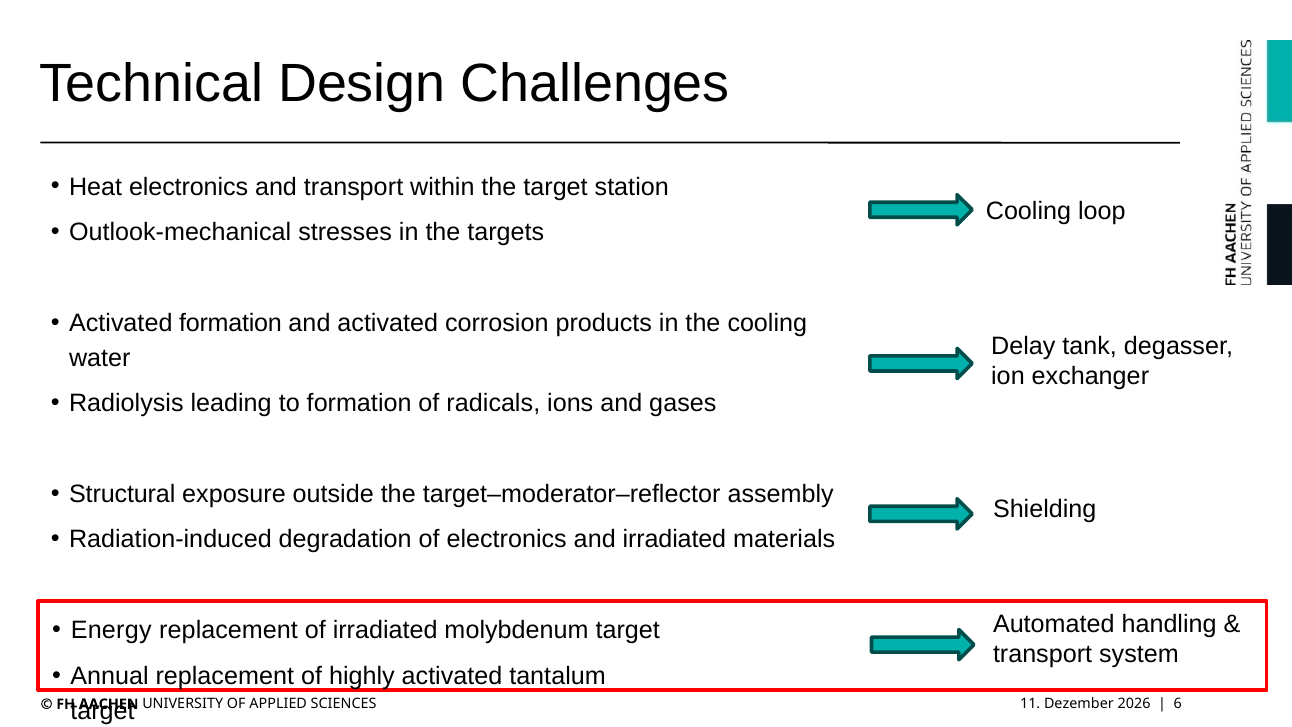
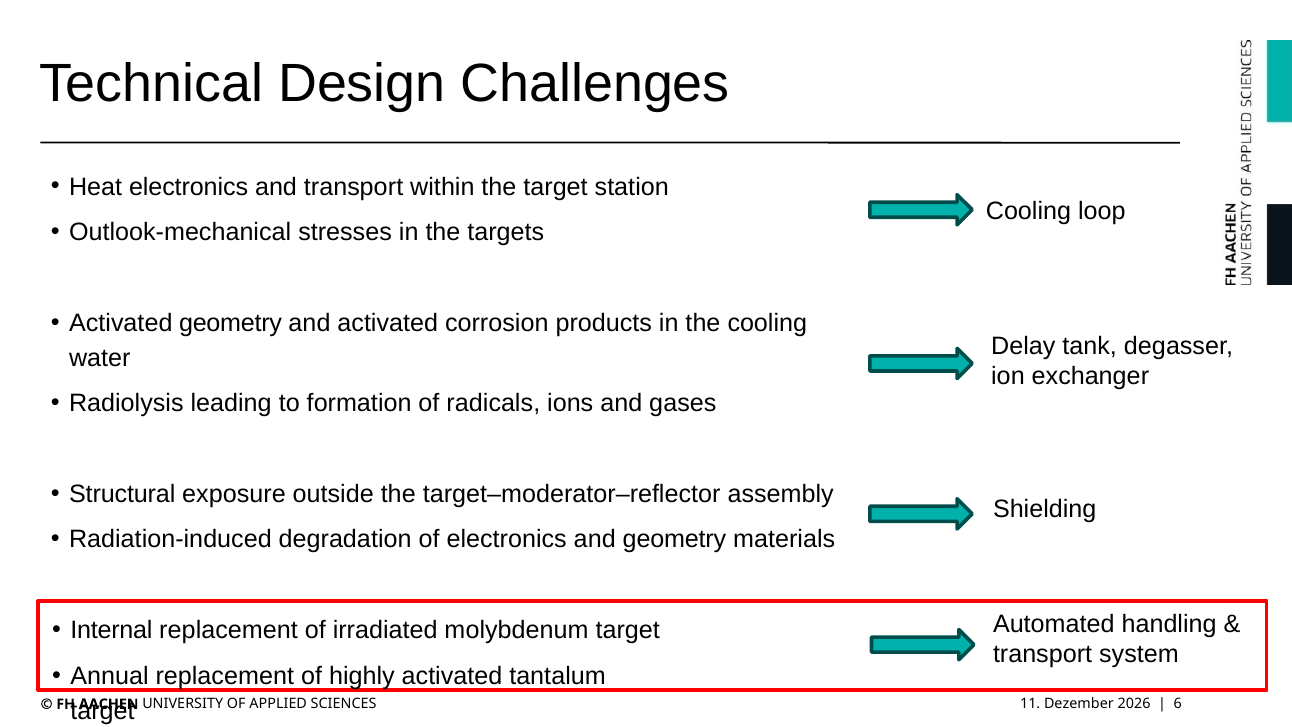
Activated formation: formation -> geometry
and irradiated: irradiated -> geometry
Energy: Energy -> Internal
